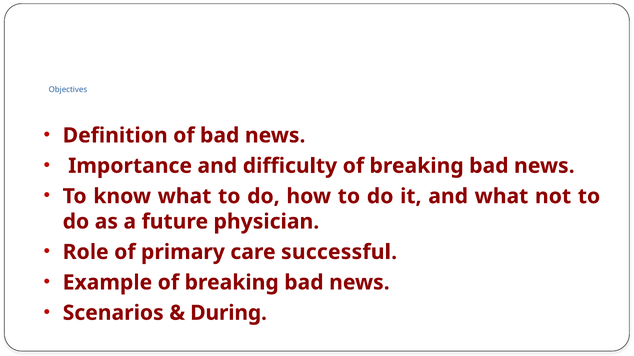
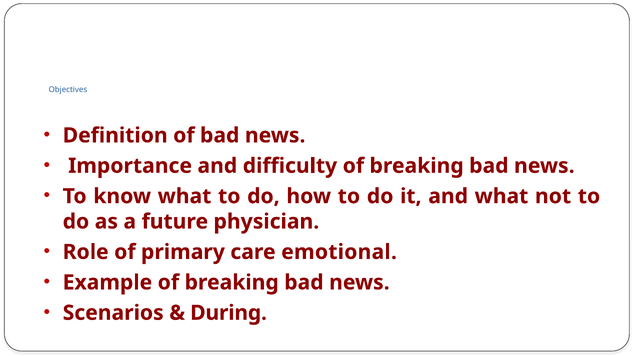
successful: successful -> emotional
